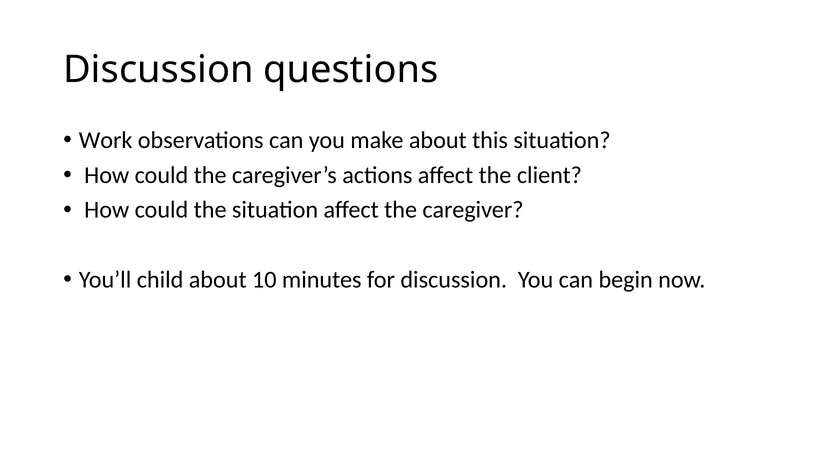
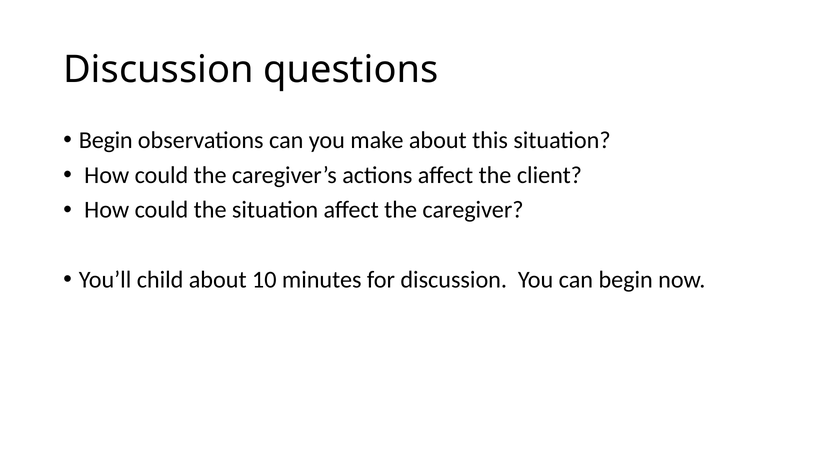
Work at (106, 140): Work -> Begin
